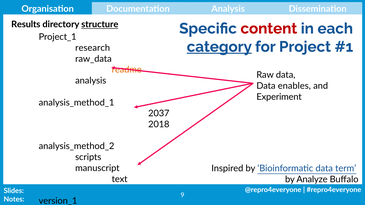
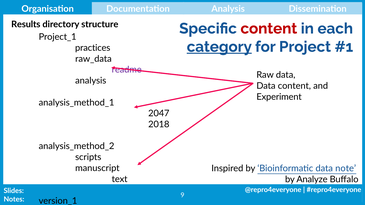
structure underline: present -> none
research: research -> practices
readme at (127, 70) colour: orange -> purple
Data enables: enables -> content
2037: 2037 -> 2047
term: term -> note
